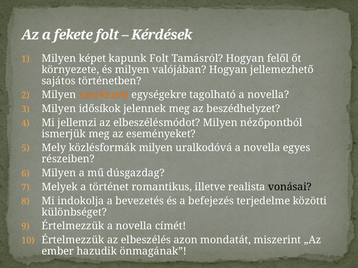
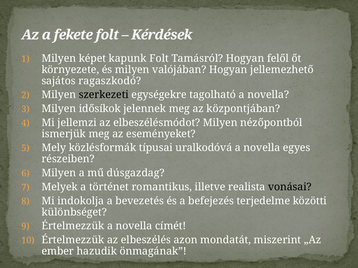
történetben: történetben -> ragaszkodó
szerkezeti colour: orange -> black
beszédhelyzet: beszédhelyzet -> központjában
közlésformák milyen: milyen -> típusai
